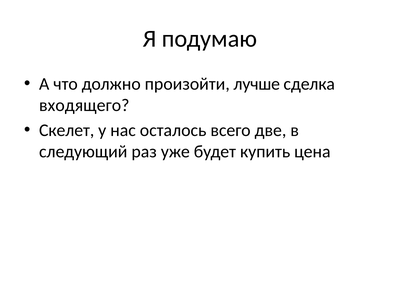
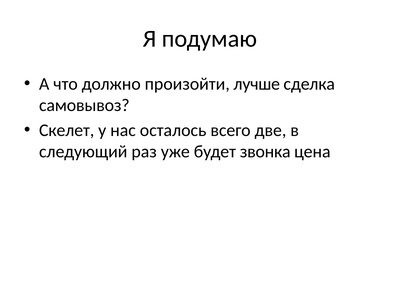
входящего: входящего -> самовывоз
купить: купить -> звонка
